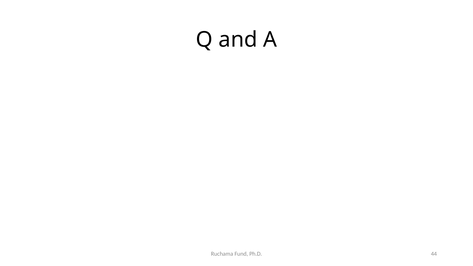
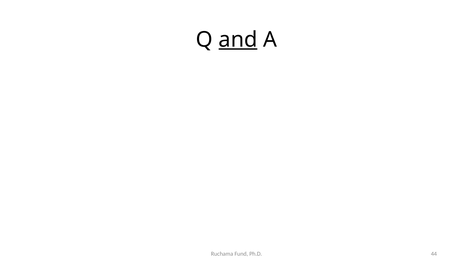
and underline: none -> present
